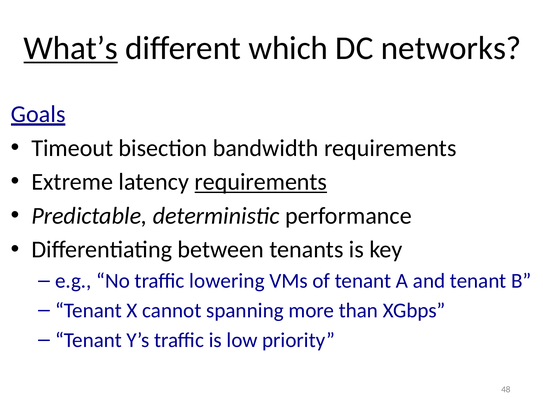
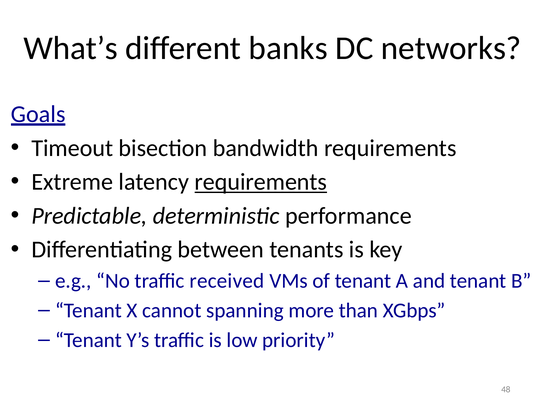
What’s underline: present -> none
which: which -> banks
lowering: lowering -> received
